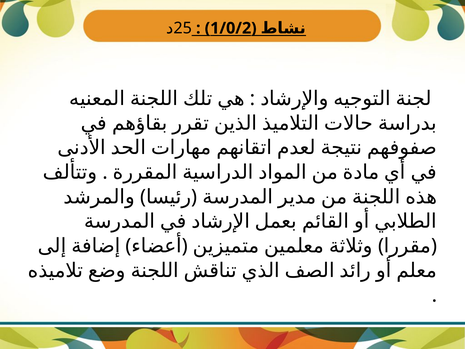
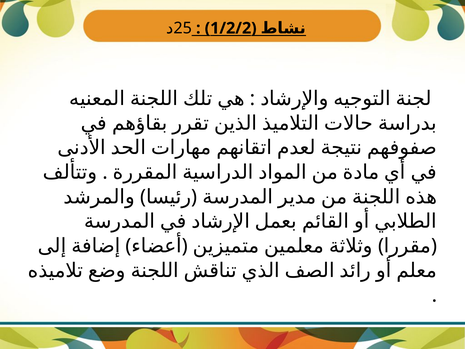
1/0/2: 1/0/2 -> 1/2/2
